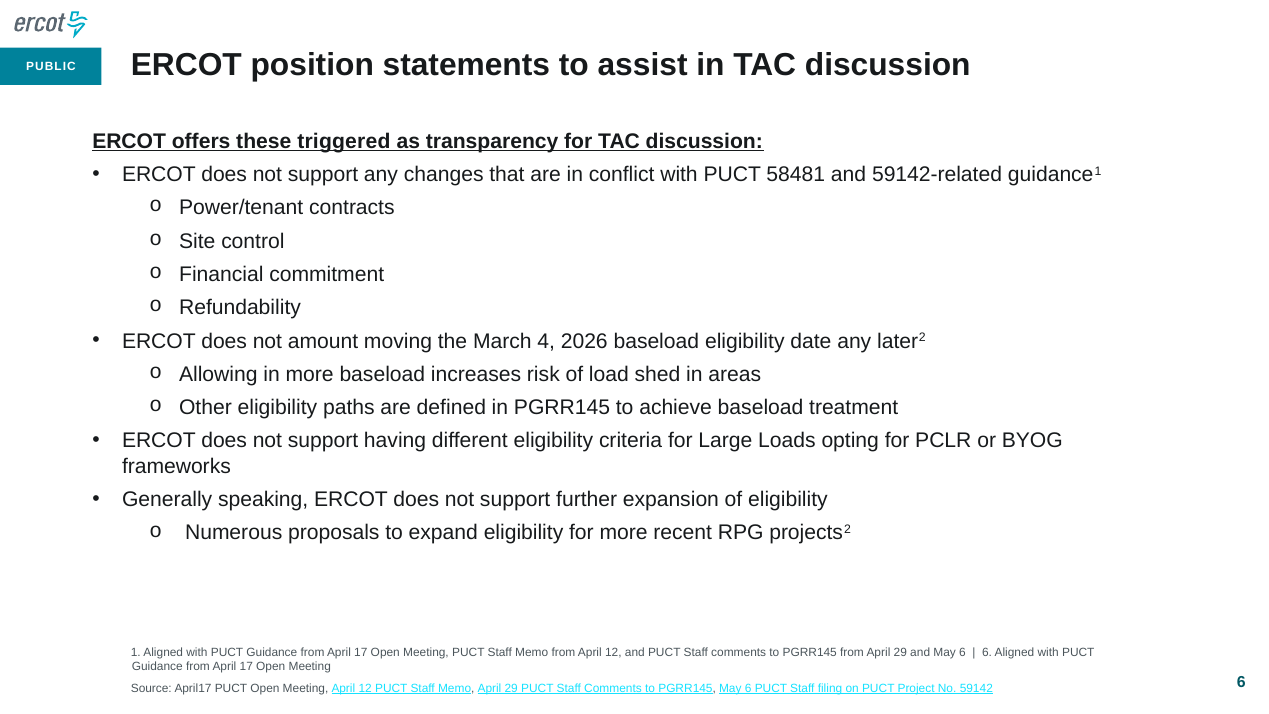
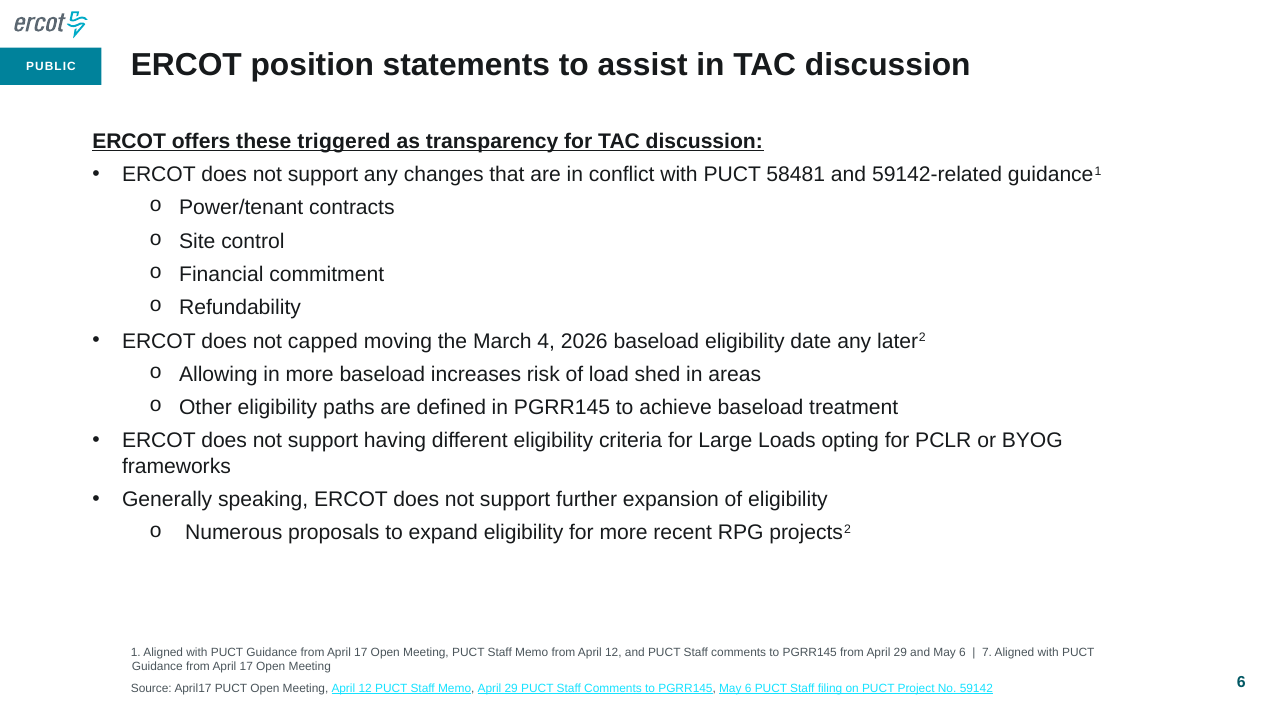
amount: amount -> capped
6 at (987, 652): 6 -> 7
